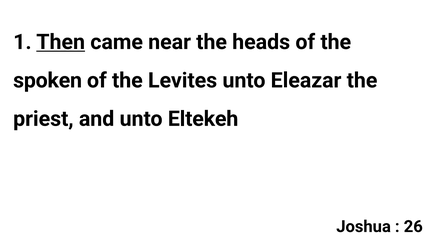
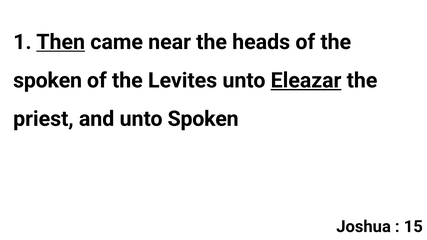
Eleazar underline: none -> present
unto Eltekeh: Eltekeh -> Spoken
26: 26 -> 15
